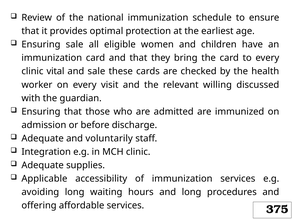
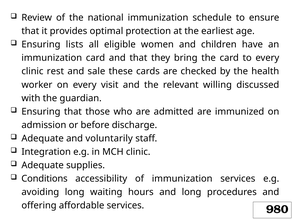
Ensuring sale: sale -> lists
vital: vital -> rest
Applicable: Applicable -> Conditions
375: 375 -> 980
